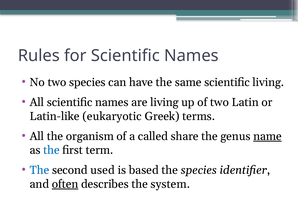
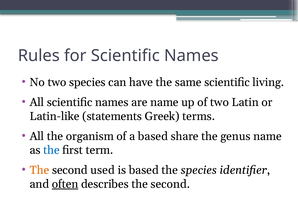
are living: living -> name
eukaryotic: eukaryotic -> statements
a called: called -> based
name at (267, 137) underline: present -> none
The at (39, 171) colour: blue -> orange
describes the system: system -> second
